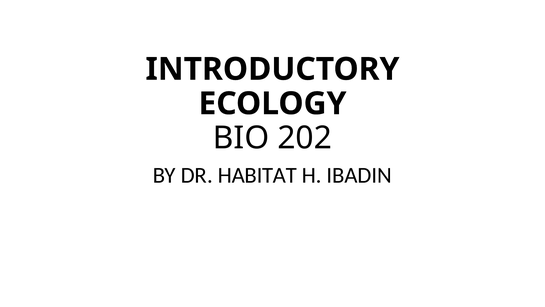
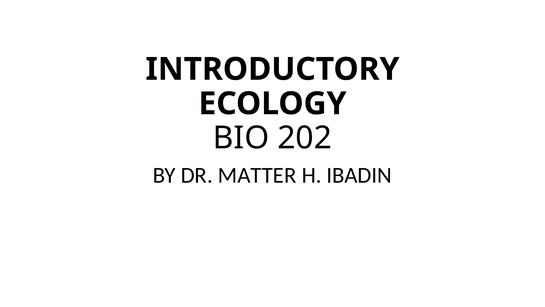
HABITAT: HABITAT -> MATTER
